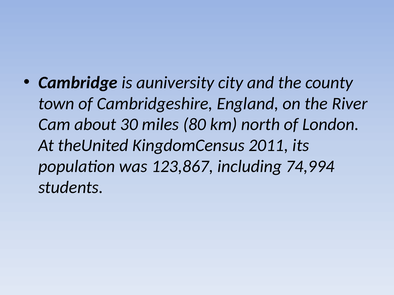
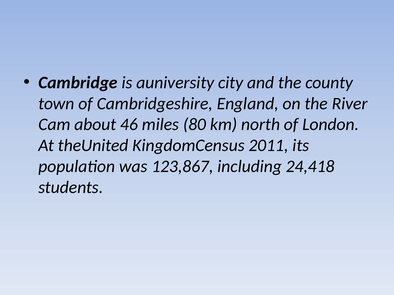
30: 30 -> 46
74,994: 74,994 -> 24,418
